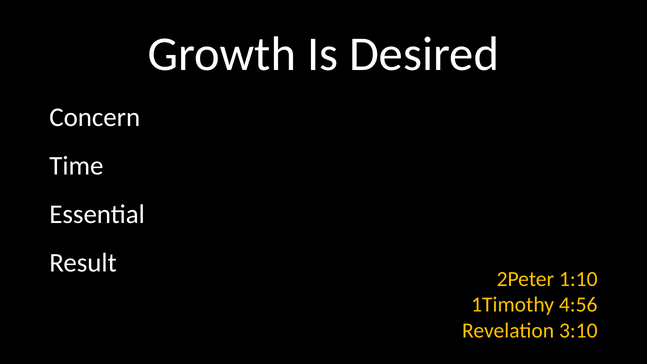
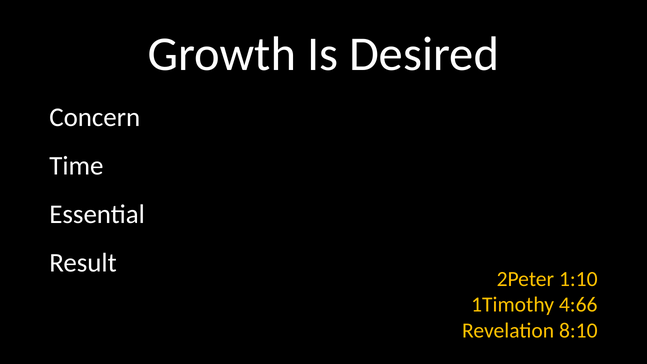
4:56: 4:56 -> 4:66
3:10: 3:10 -> 8:10
